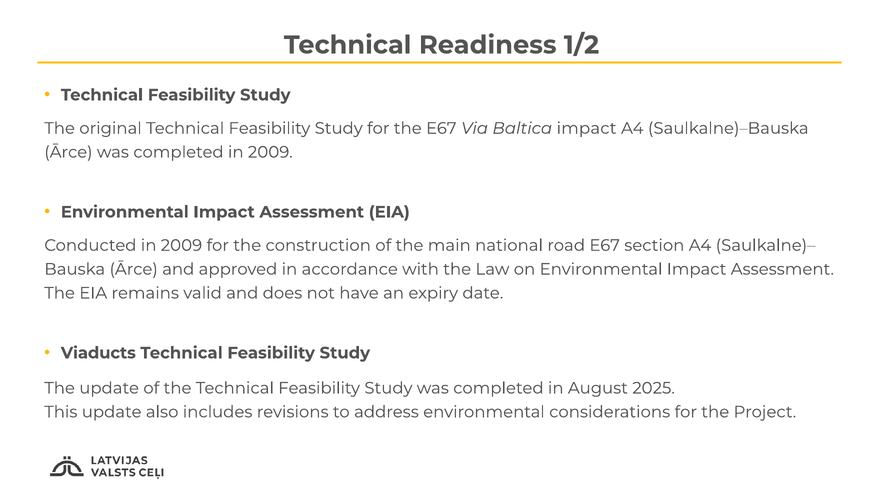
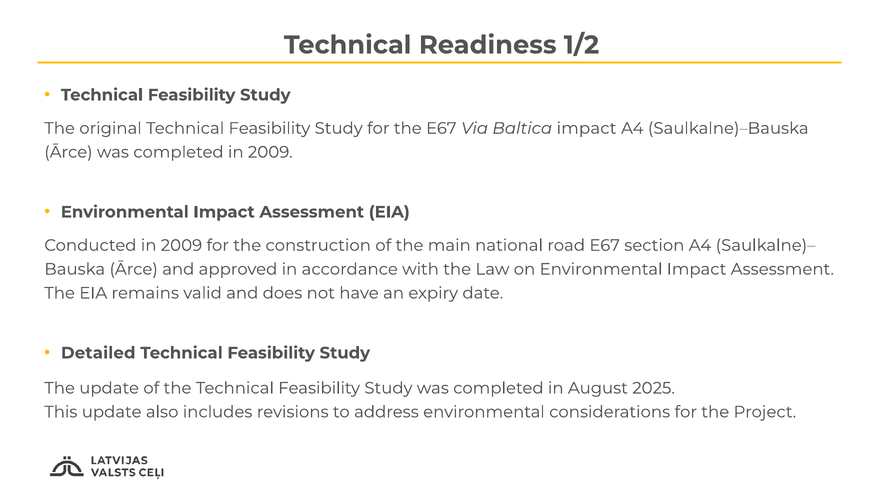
Viaducts: Viaducts -> Detailed
